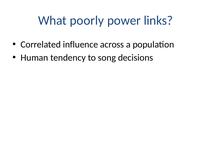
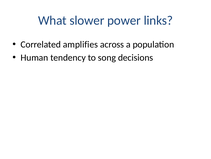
poorly: poorly -> slower
influence: influence -> amplifies
